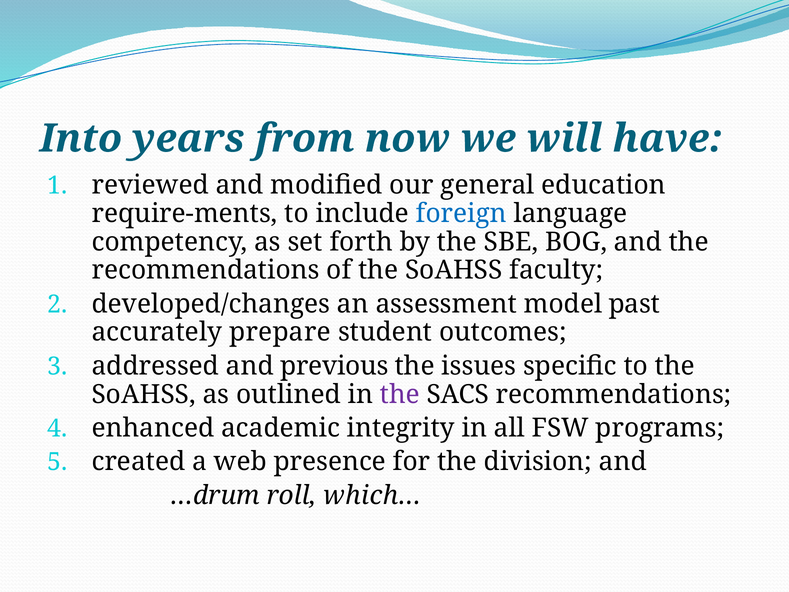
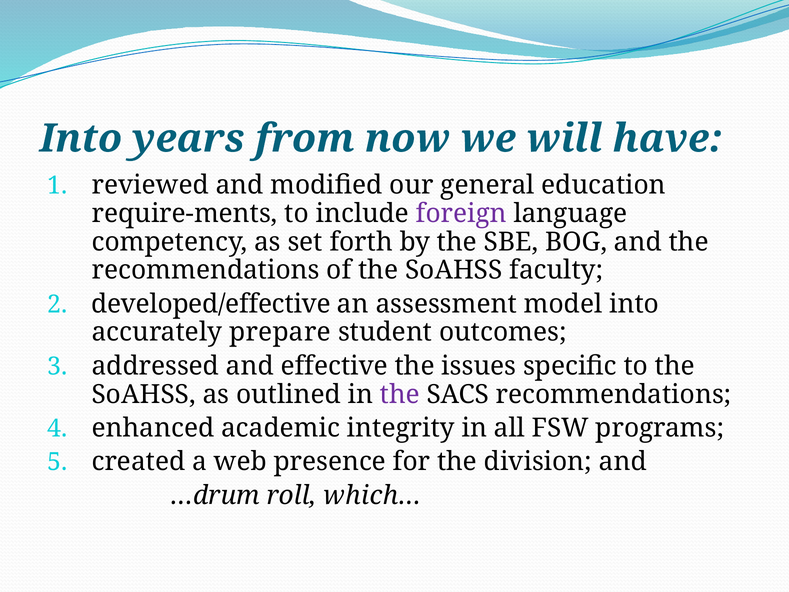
foreign colour: blue -> purple
developed/changes: developed/changes -> developed/effective
model past: past -> into
previous: previous -> effective
